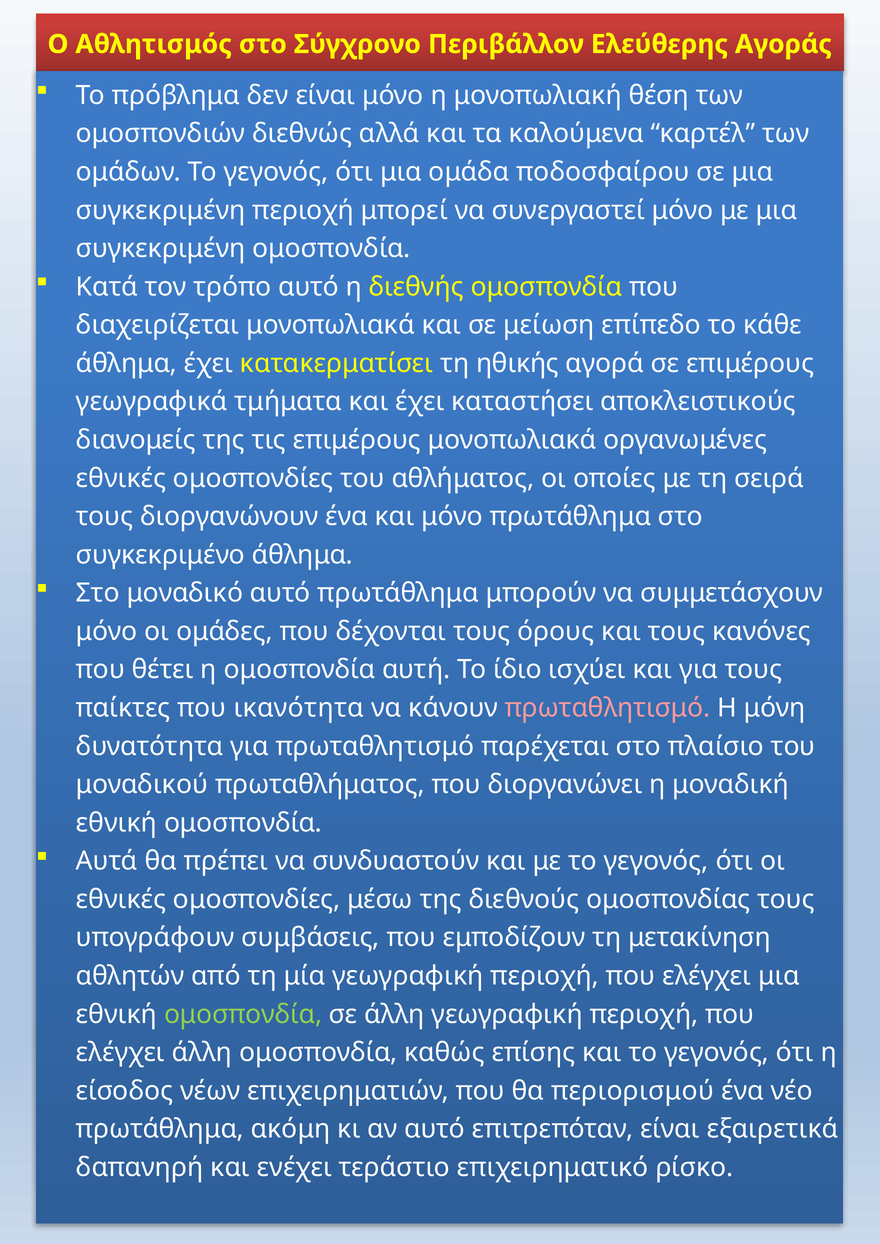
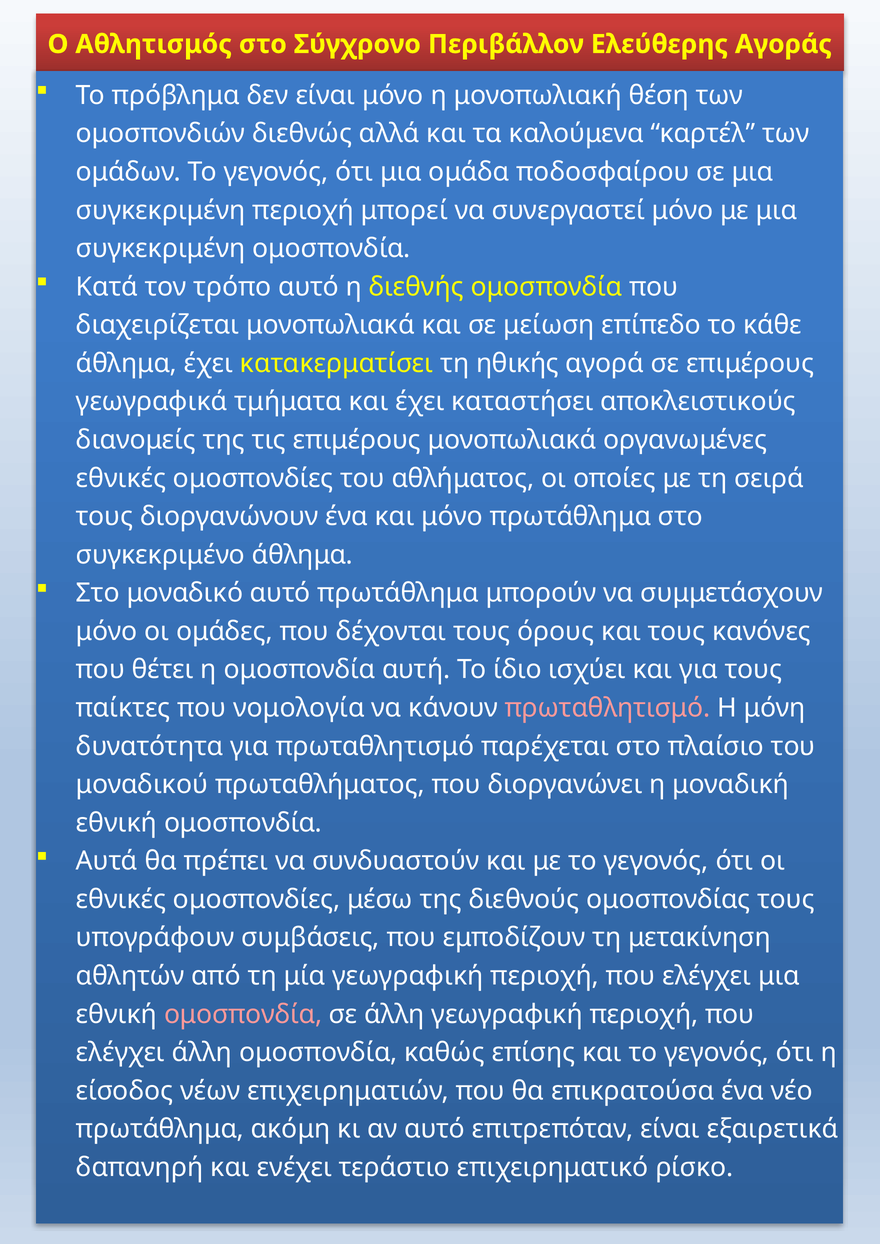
ικανότητα: ικανότητα -> νομολογία
ομοσπονδία at (243, 1015) colour: light green -> pink
περιορισμού: περιορισμού -> επικρατούσα
